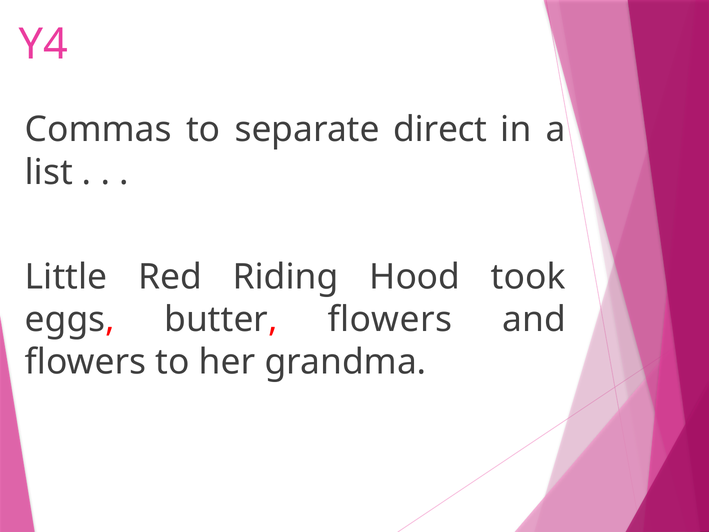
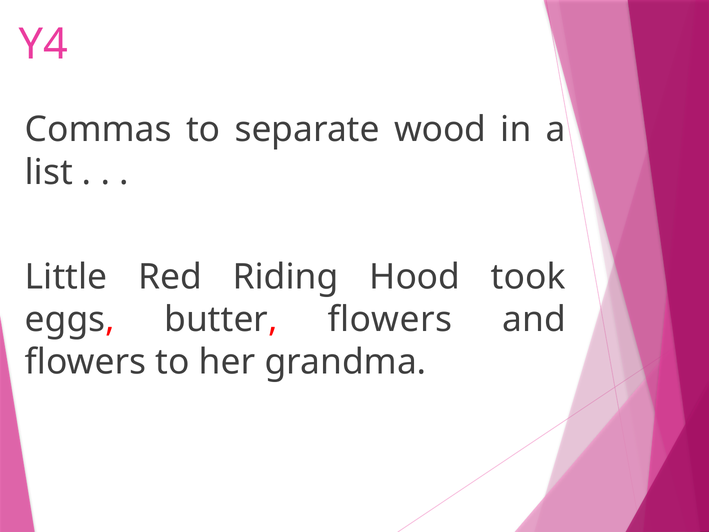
direct: direct -> wood
